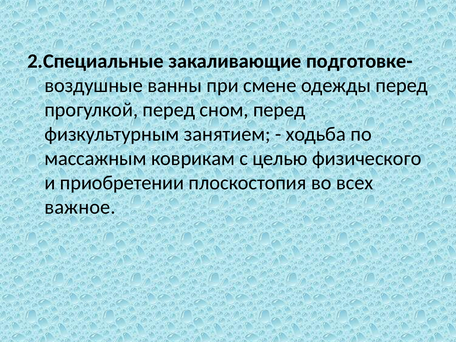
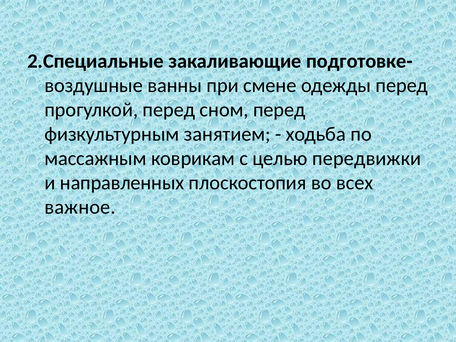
физического: физического -> передвижки
приобретении: приобретении -> направленных
